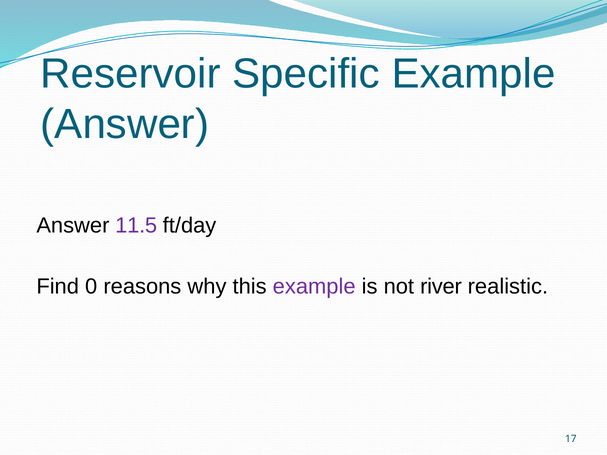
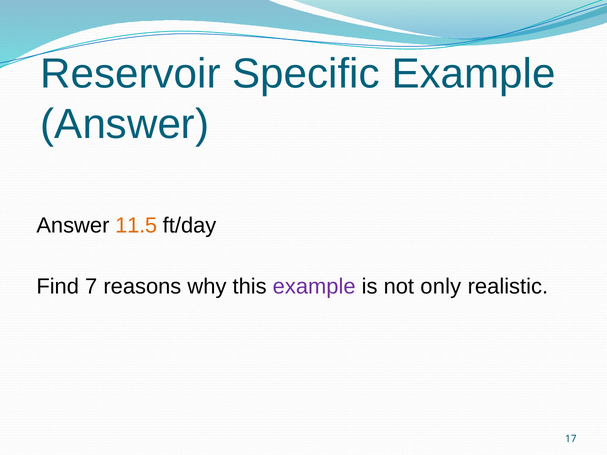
11.5 colour: purple -> orange
0: 0 -> 7
river: river -> only
